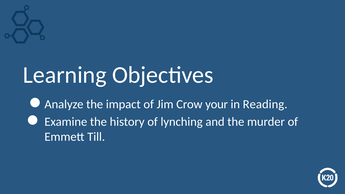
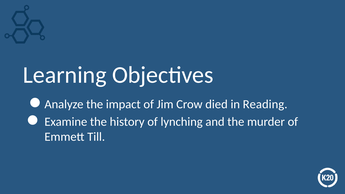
your: your -> died
